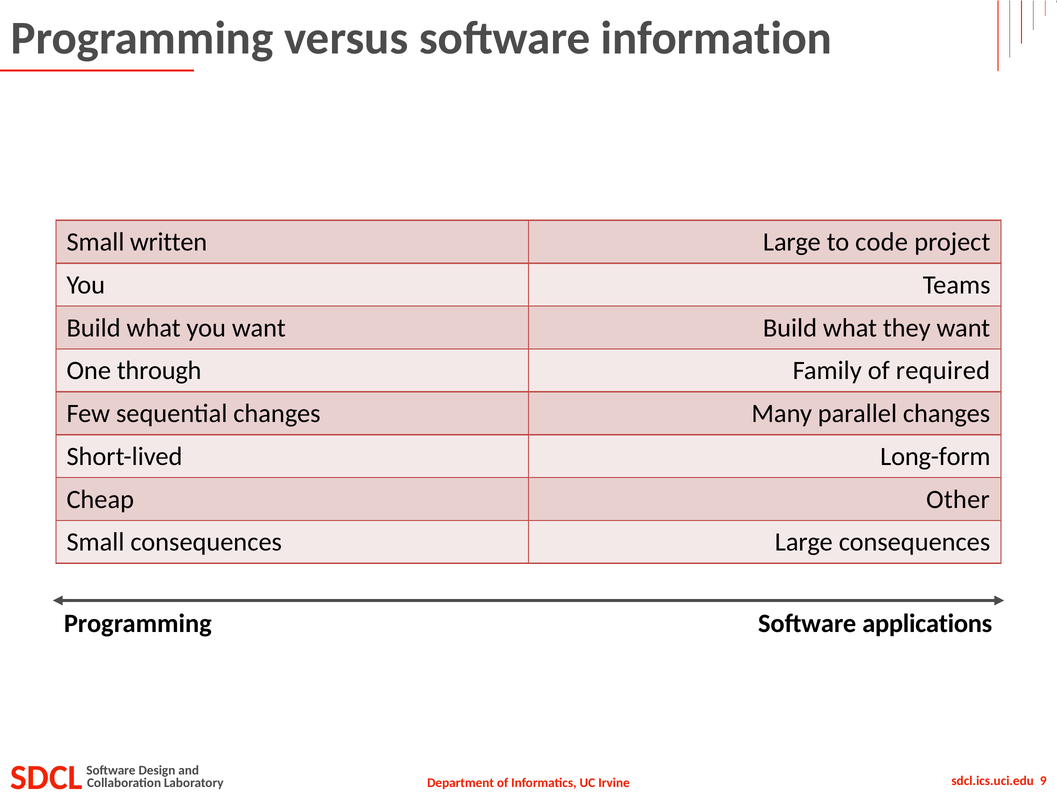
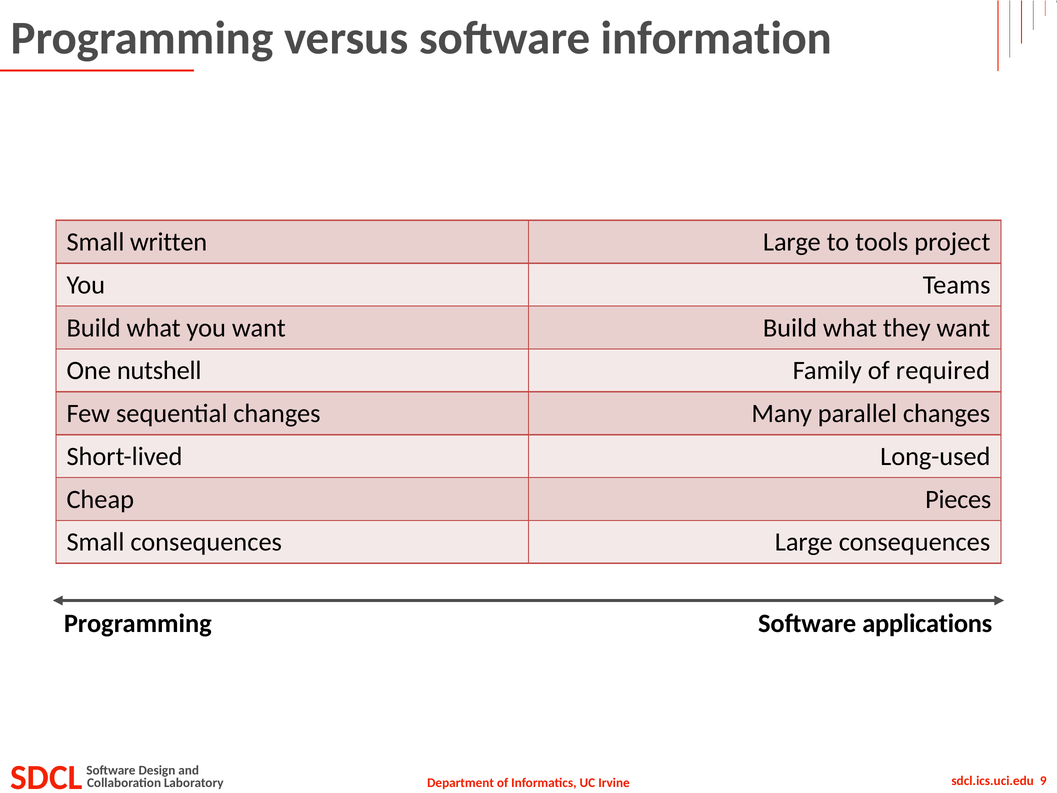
code: code -> tools
through: through -> nutshell
Long-form: Long-form -> Long-used
Other: Other -> Pieces
